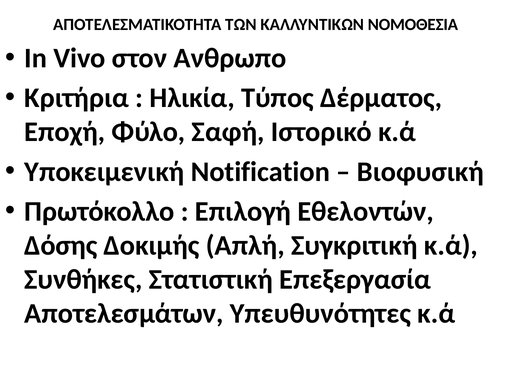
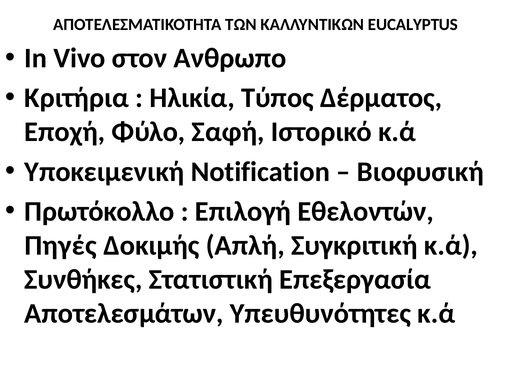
ΝΟΜΟΘΕΣΙΑ: ΝΟΜΟΘΕΣΙΑ -> EUCALYPTUS
Δόσης: Δόσης -> Πηγές
